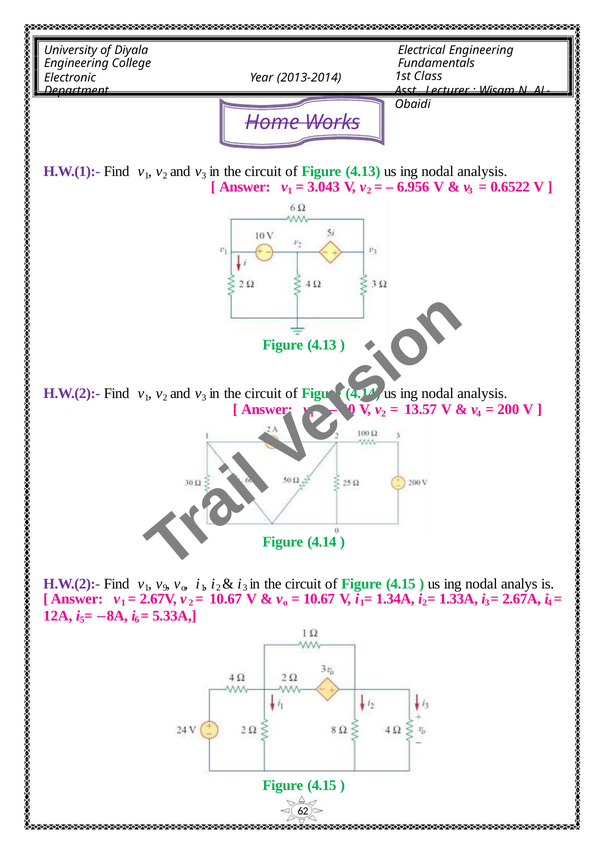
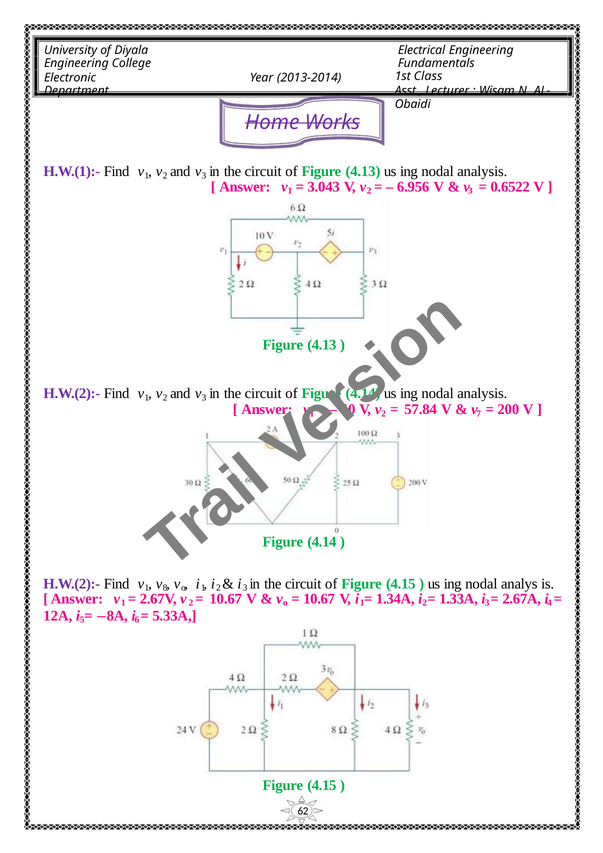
13.57: 13.57 -> 57.84
4 at (479, 414): 4 -> 7
9: 9 -> 8
